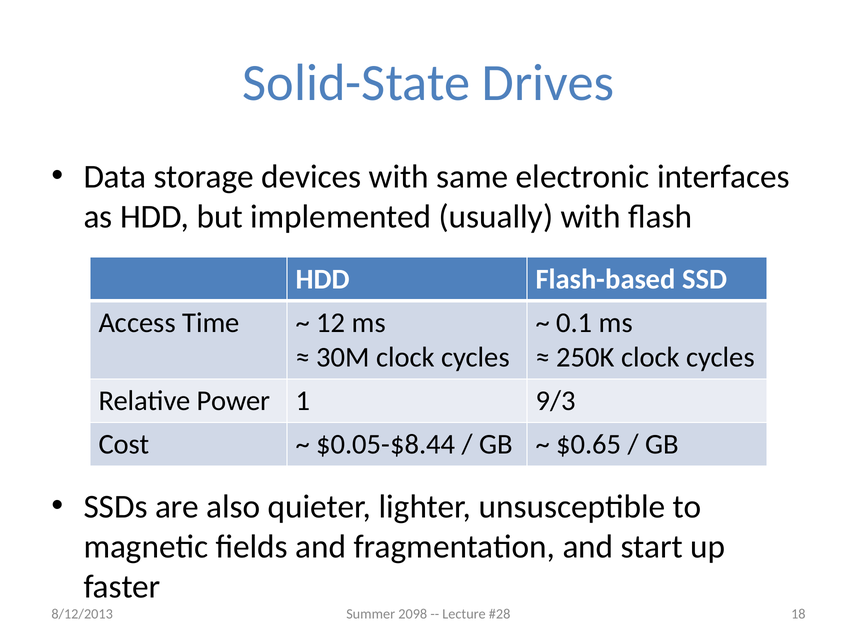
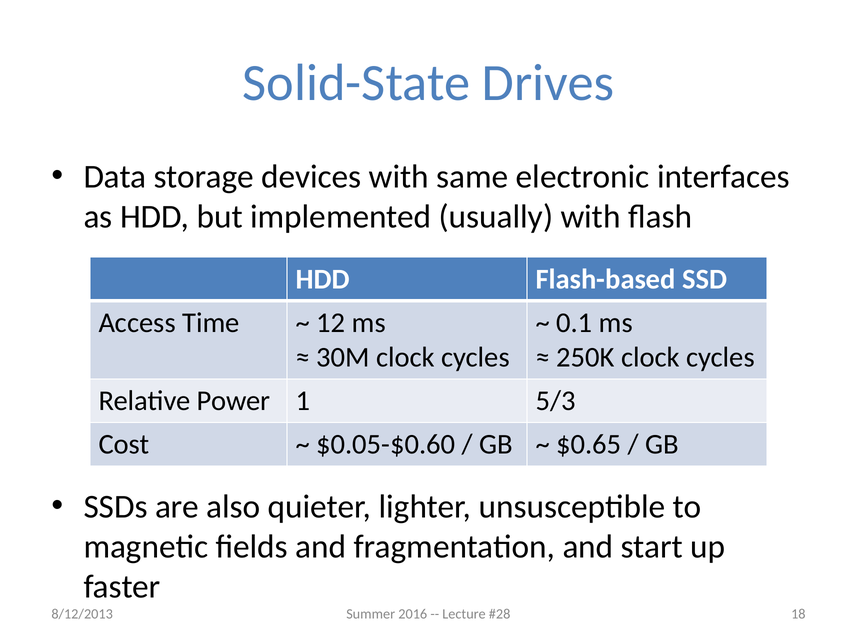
9/3: 9/3 -> 5/3
$0.05-$8.44: $0.05-$8.44 -> $0.05-$0.60
2098: 2098 -> 2016
